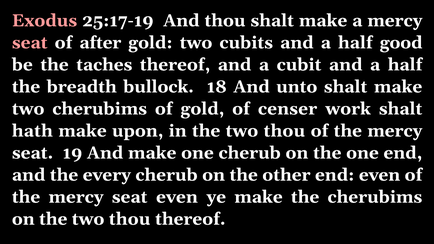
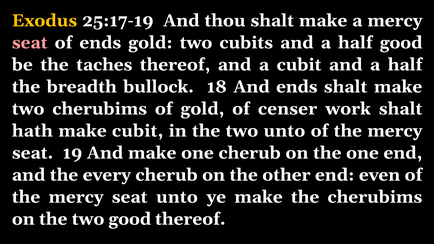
Exodus colour: pink -> yellow
of after: after -> ends
And unto: unto -> ends
make upon: upon -> cubit
in the two thou: thou -> unto
seat even: even -> unto
on the two thou: thou -> good
